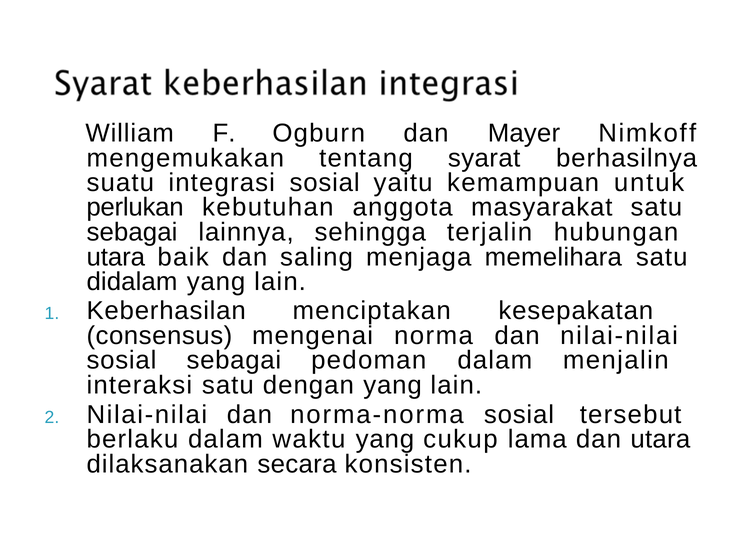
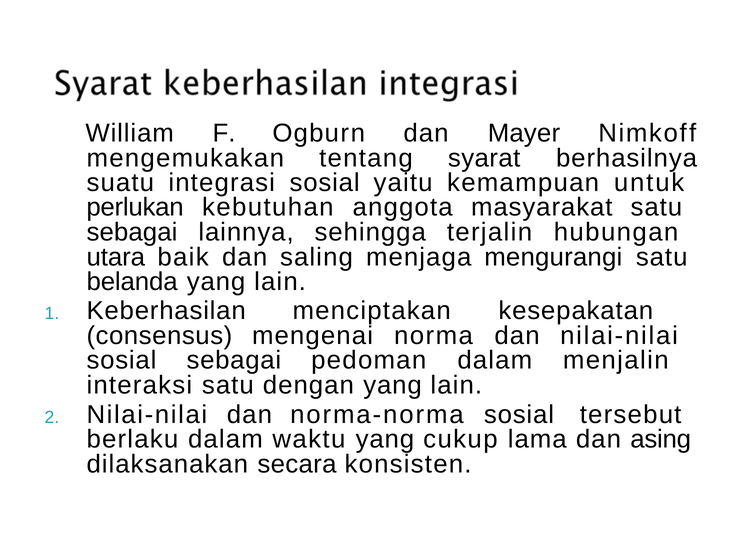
memelihara: memelihara -> mengurangi
didalam: didalam -> belanda
dan utara: utara -> asing
